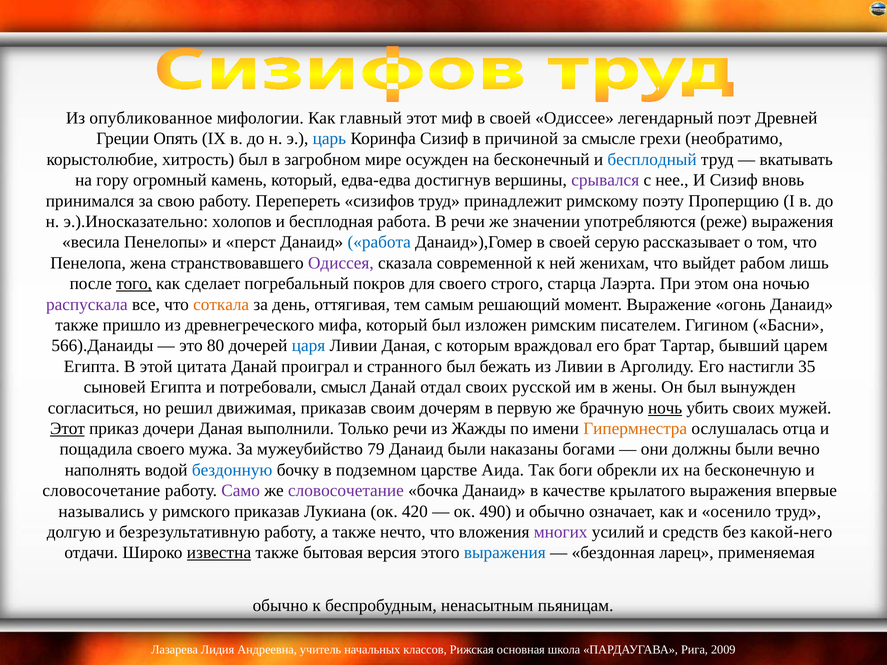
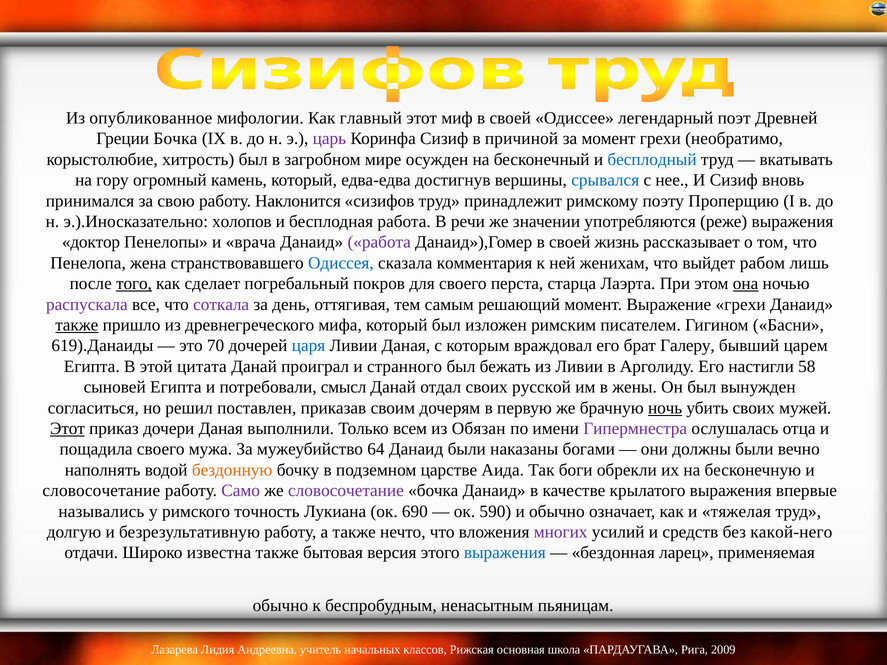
Греции Опять: Опять -> Бочка
царь colour: blue -> purple
за смысле: смысле -> момент
срывался colour: purple -> blue
Перепереть: Перепереть -> Наклонится
весила: весила -> доктор
перст: перст -> врача
работа at (379, 242) colour: blue -> purple
серую: серую -> жизнь
Одиссея colour: purple -> blue
современной: современной -> комментария
строго: строго -> перста
она underline: none -> present
соткала colour: orange -> purple
Выражение огонь: огонь -> грехи
также at (77, 325) underline: none -> present
566).Данаиды: 566).Данаиды -> 619).Данаиды
80: 80 -> 70
Тартар: Тартар -> Галеру
35: 35 -> 58
движимая: движимая -> поставлен
Только речи: речи -> всем
Жажды: Жажды -> Обязан
Гипермнестра colour: orange -> purple
79: 79 -> 64
бездонную colour: blue -> orange
римского приказав: приказав -> точность
420: 420 -> 690
490: 490 -> 590
осенило: осенило -> тяжелая
известна underline: present -> none
